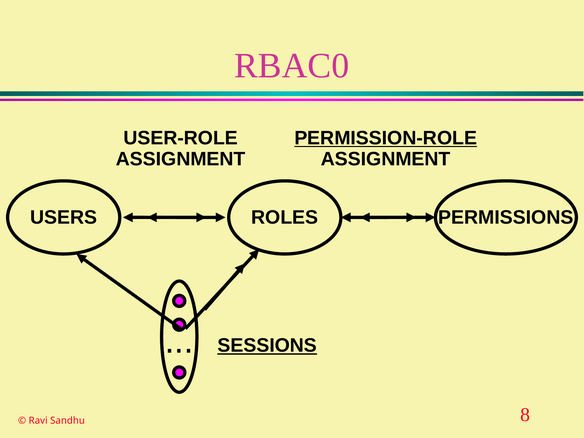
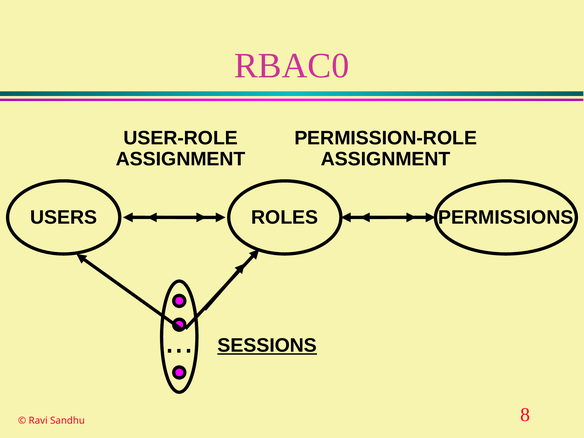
PERMISSION-ROLE underline: present -> none
